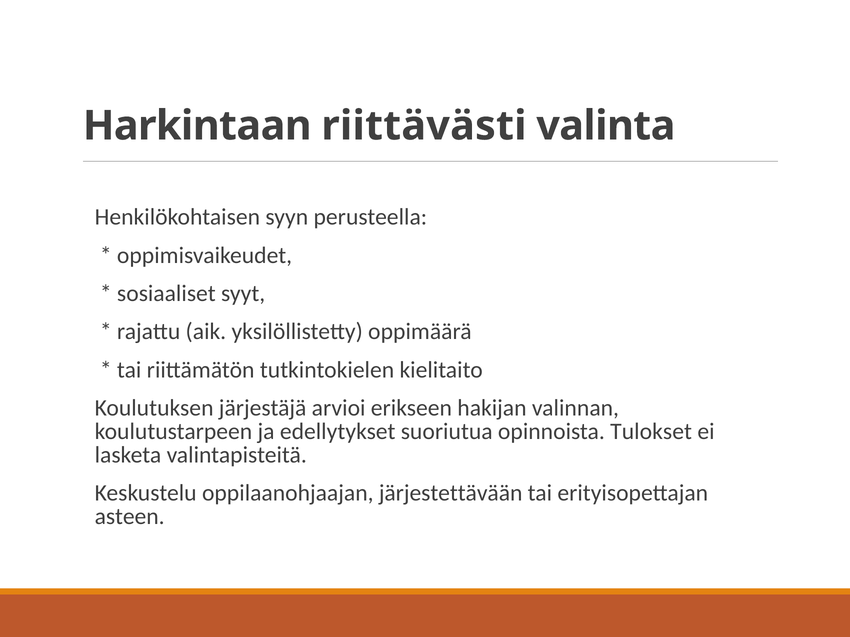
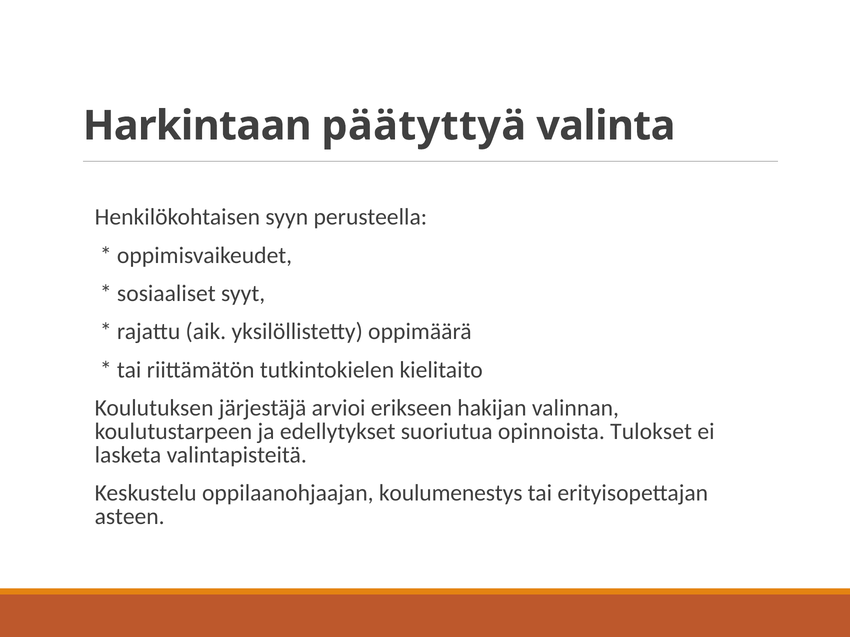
riittävästi: riittävästi -> päätyttyä
järjestettävään: järjestettävään -> koulumenestys
